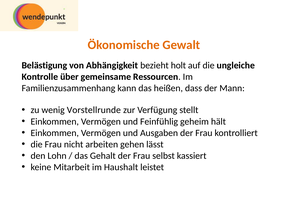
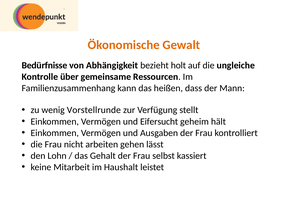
Belästigung: Belästigung -> Bedürfnisse
Feinfühlig: Feinfühlig -> Eifersucht
